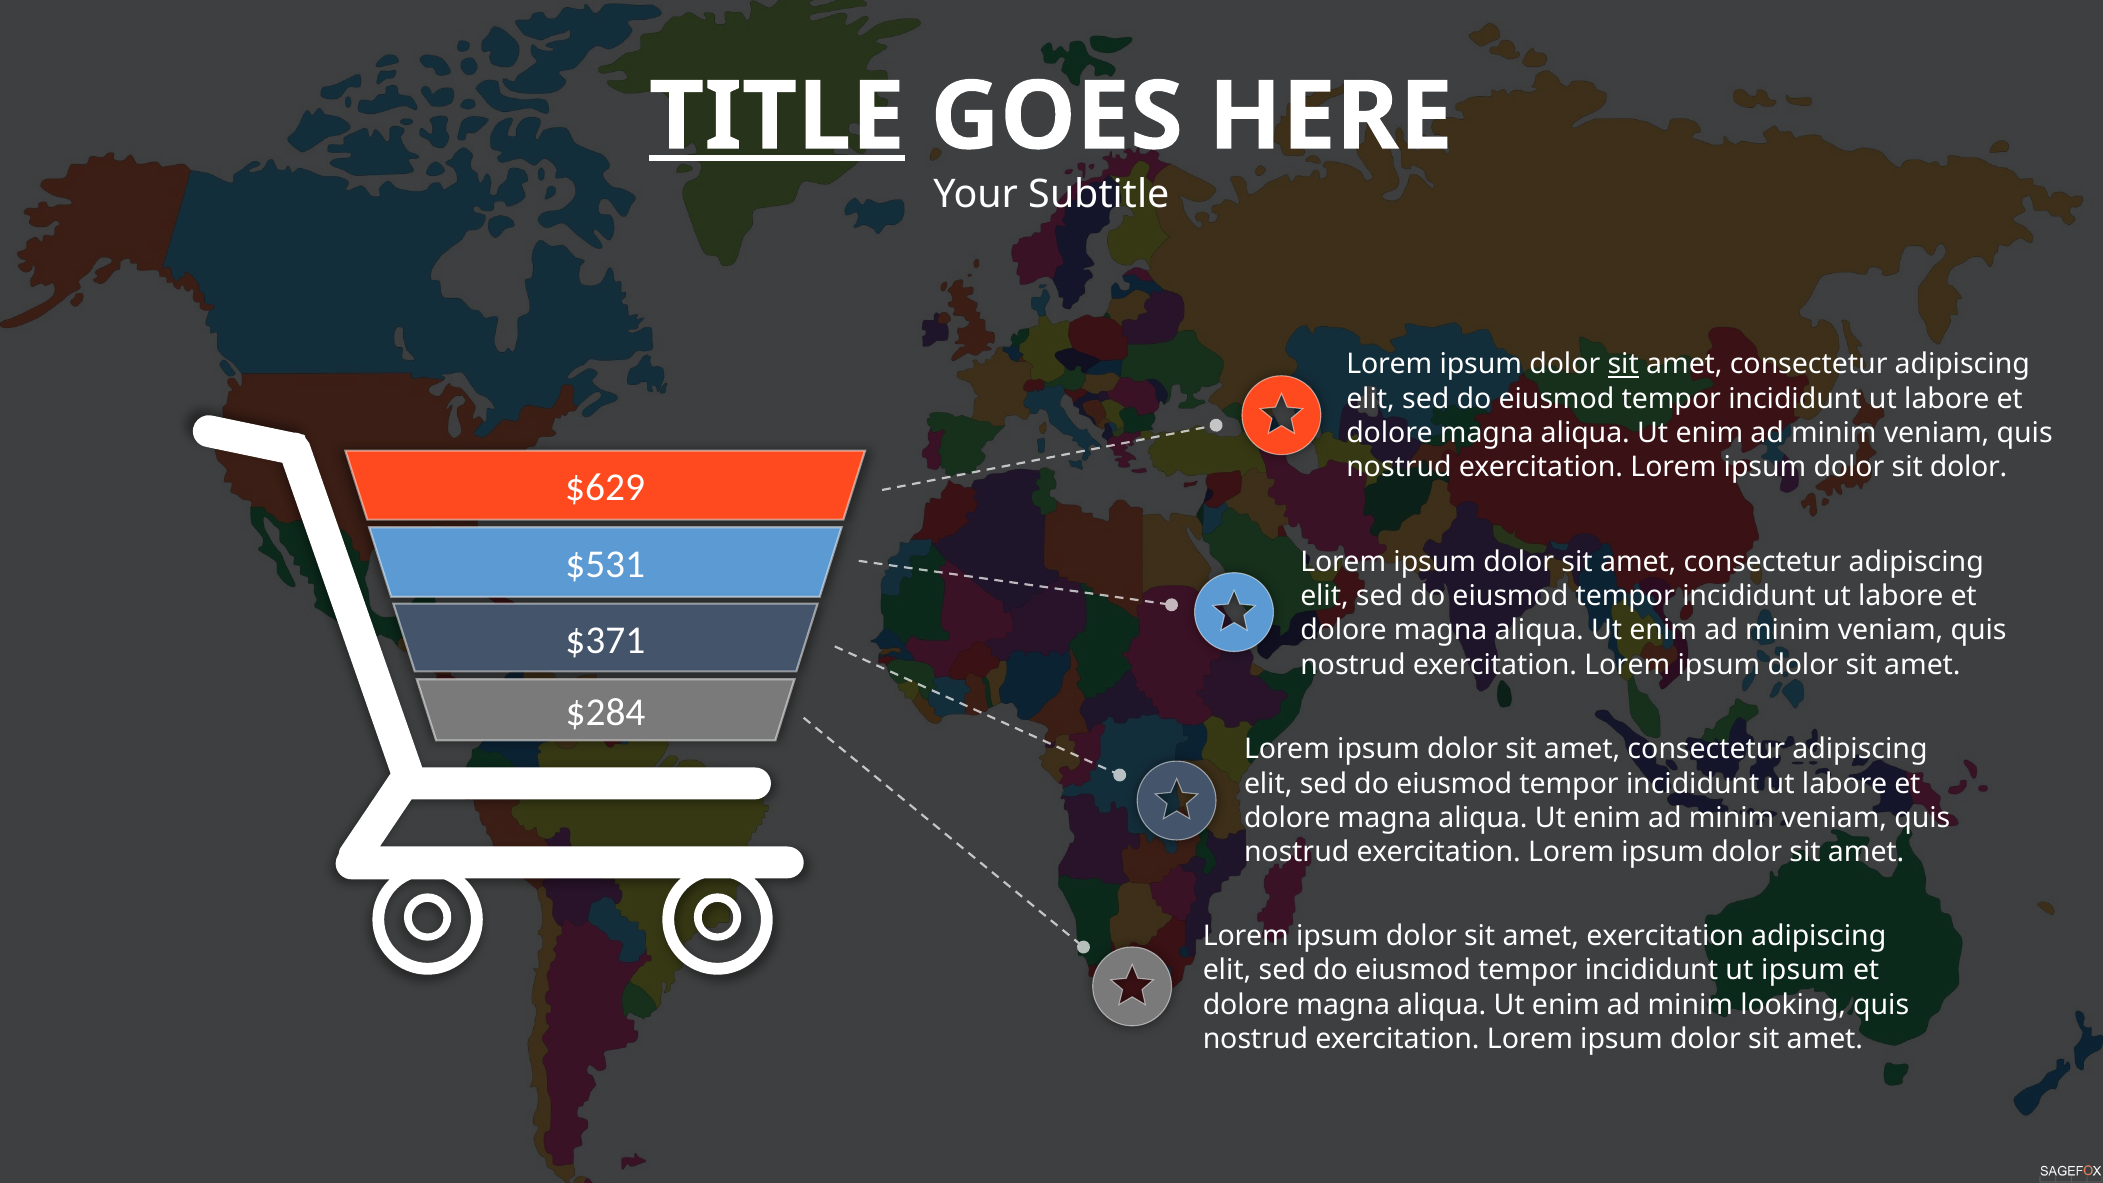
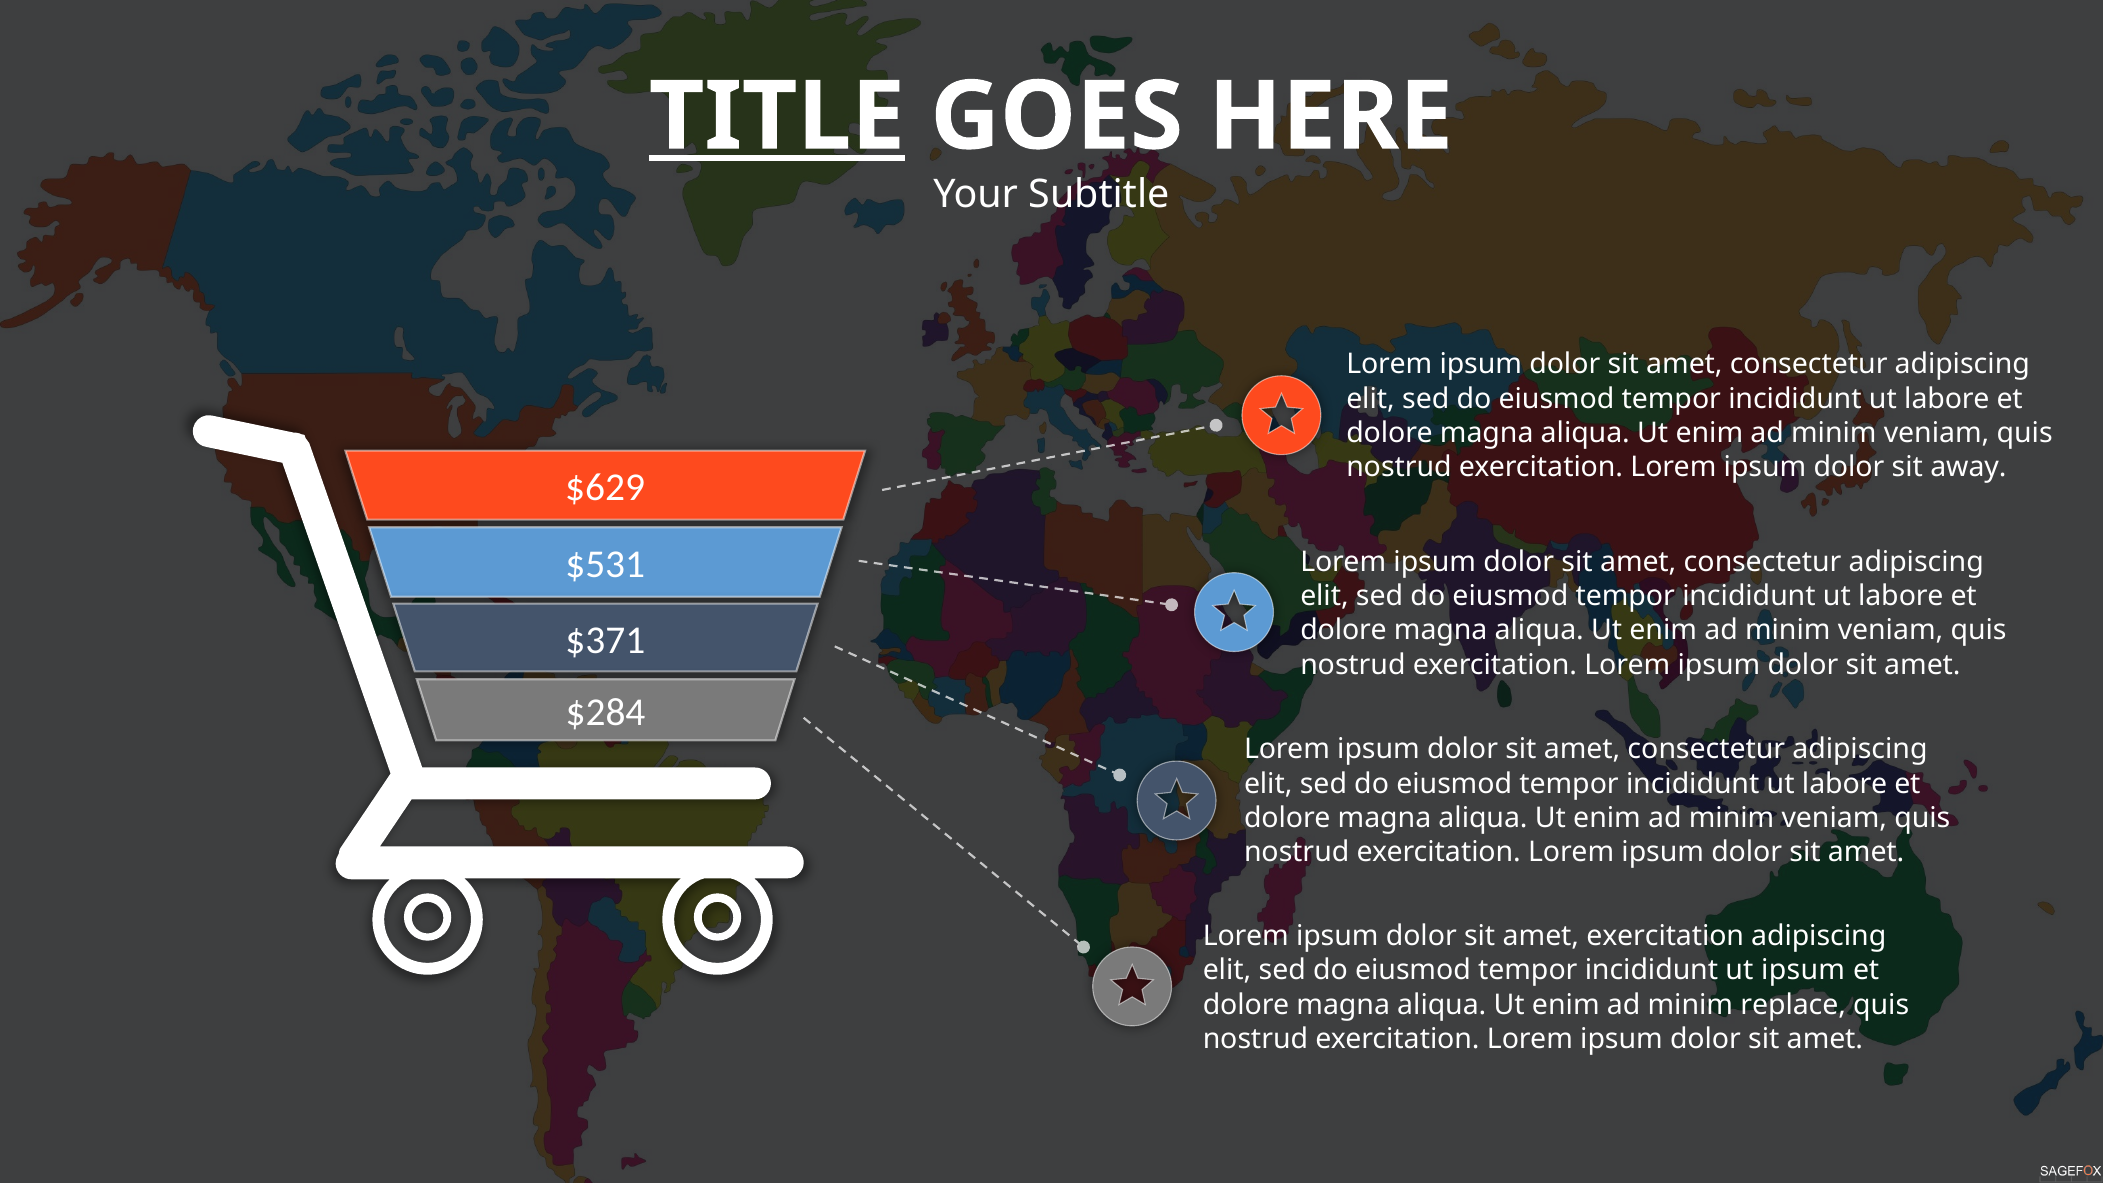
sit at (1623, 364) underline: present -> none
sit dolor: dolor -> away
looking: looking -> replace
